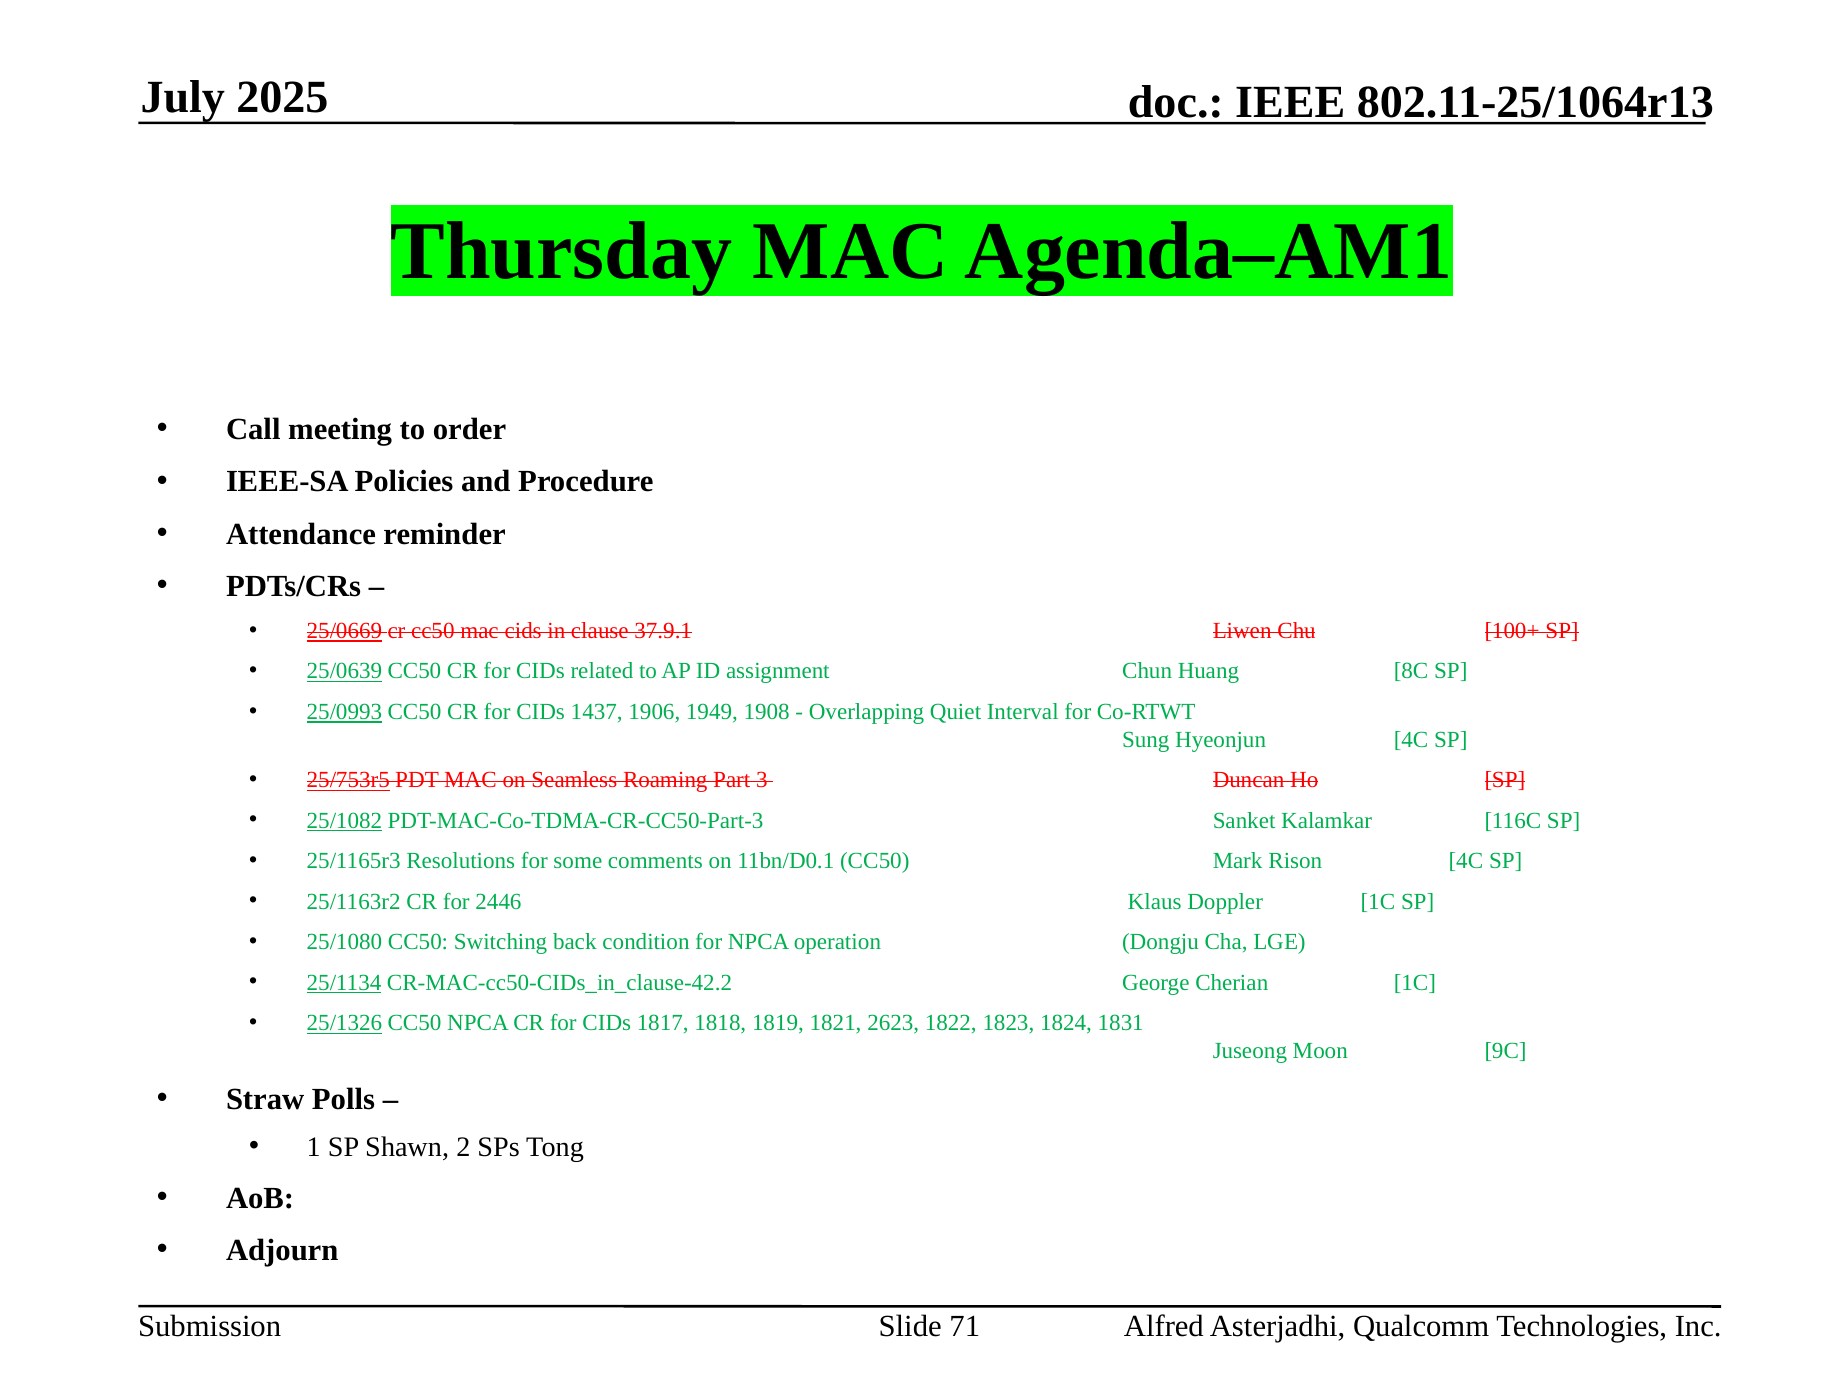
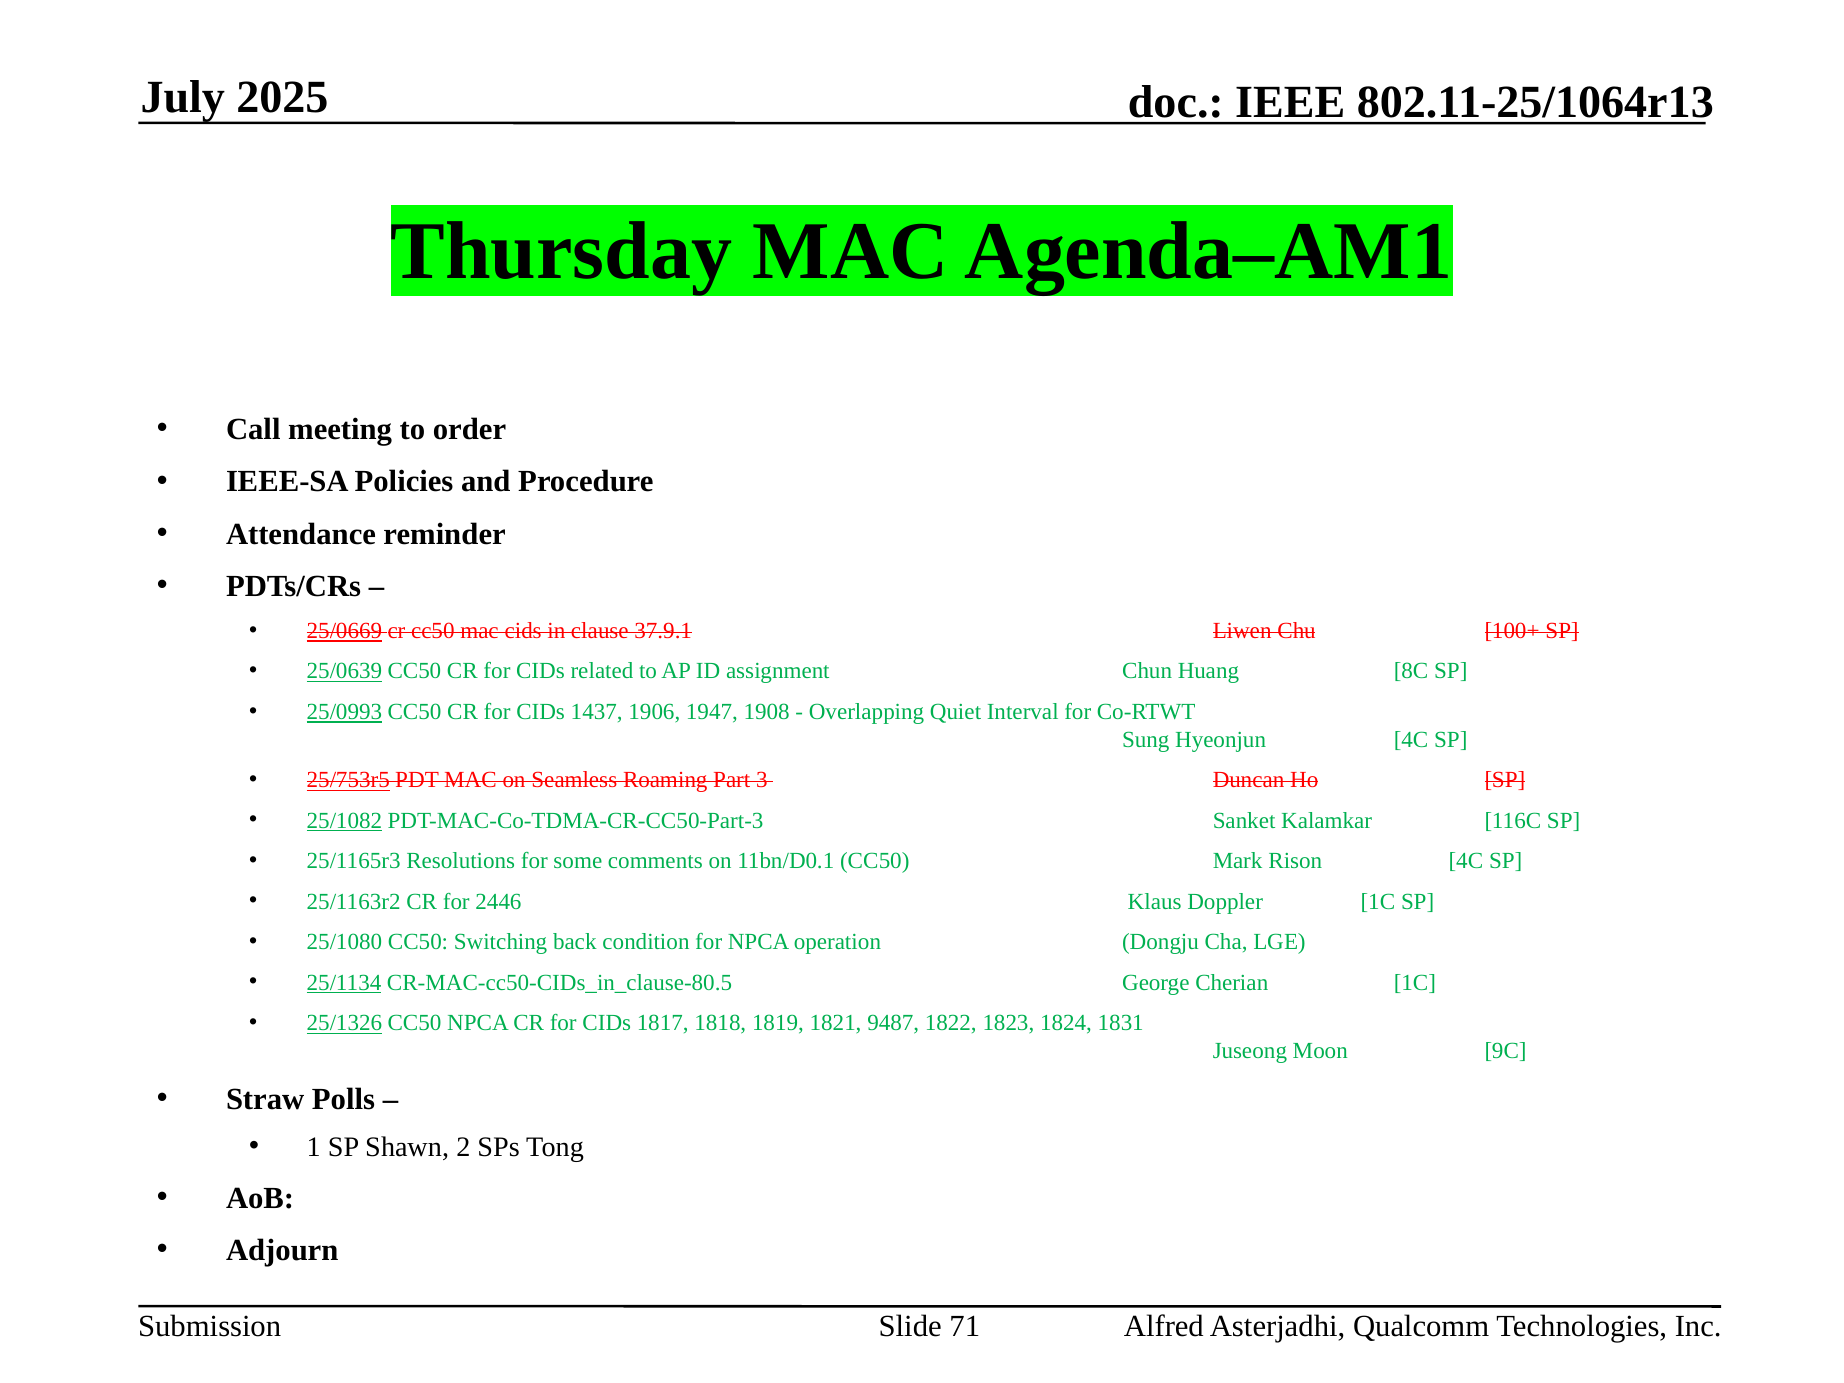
1949: 1949 -> 1947
CR-MAC-cc50-CIDs_in_clause-42.2: CR-MAC-cc50-CIDs_in_clause-42.2 -> CR-MAC-cc50-CIDs_in_clause-80.5
2623: 2623 -> 9487
